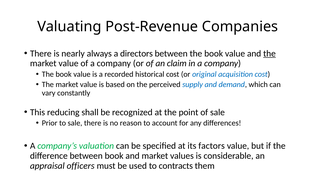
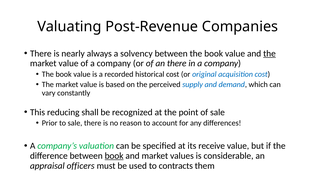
directors: directors -> solvency
an claim: claim -> there
factors: factors -> receive
book at (114, 156) underline: none -> present
